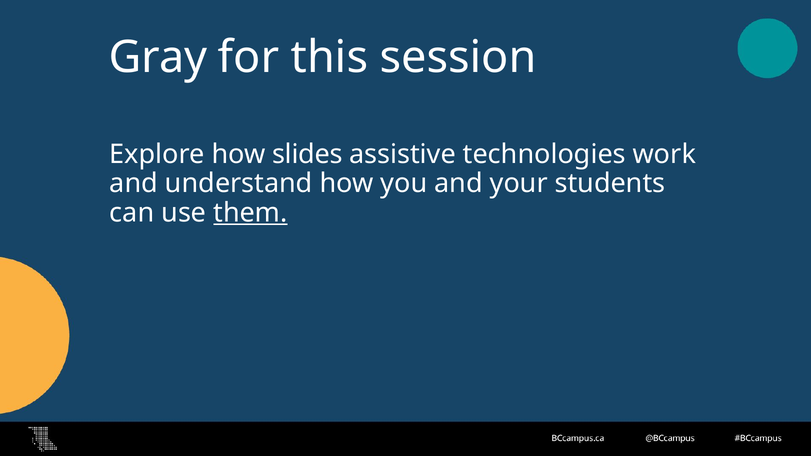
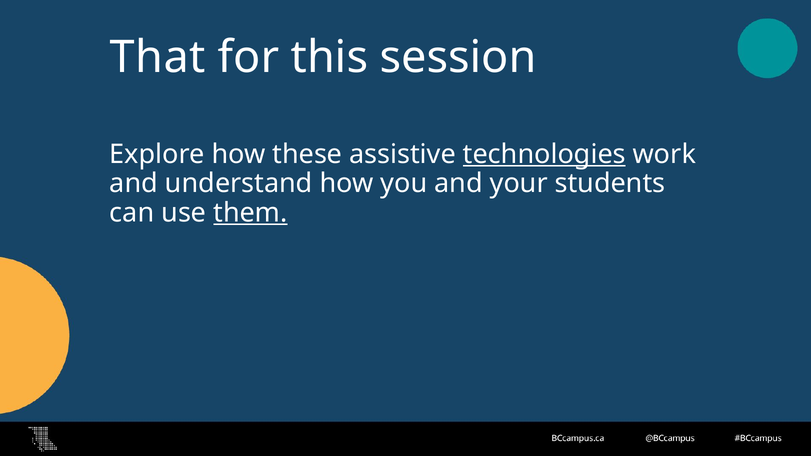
Gray: Gray -> That
slides: slides -> these
technologies underline: none -> present
